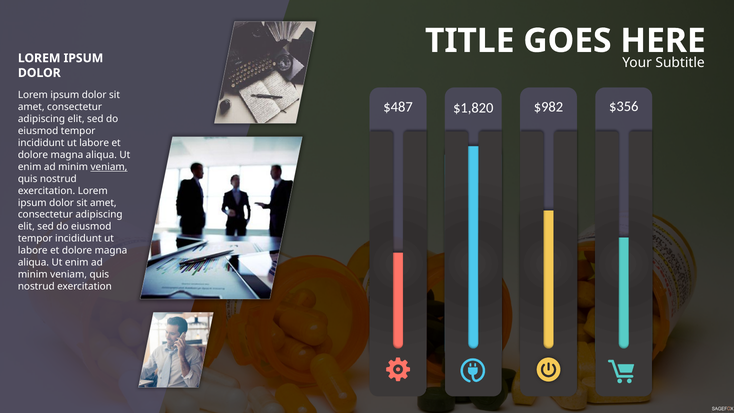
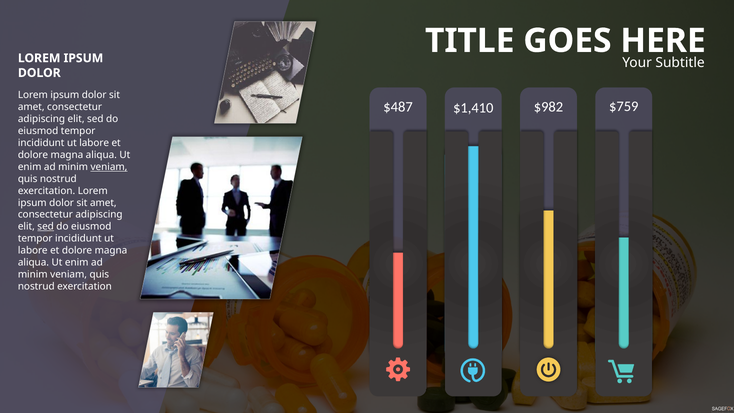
$1,820: $1,820 -> $1,410
$356: $356 -> $759
sed at (46, 227) underline: none -> present
